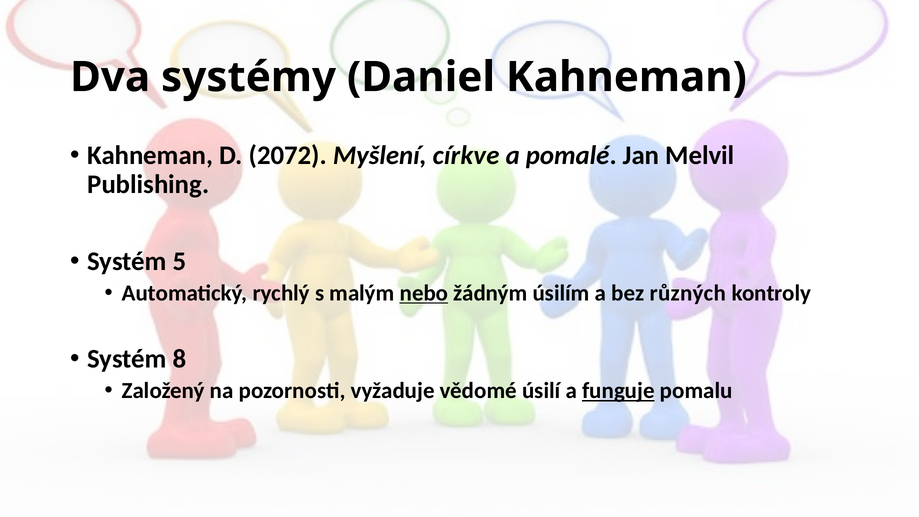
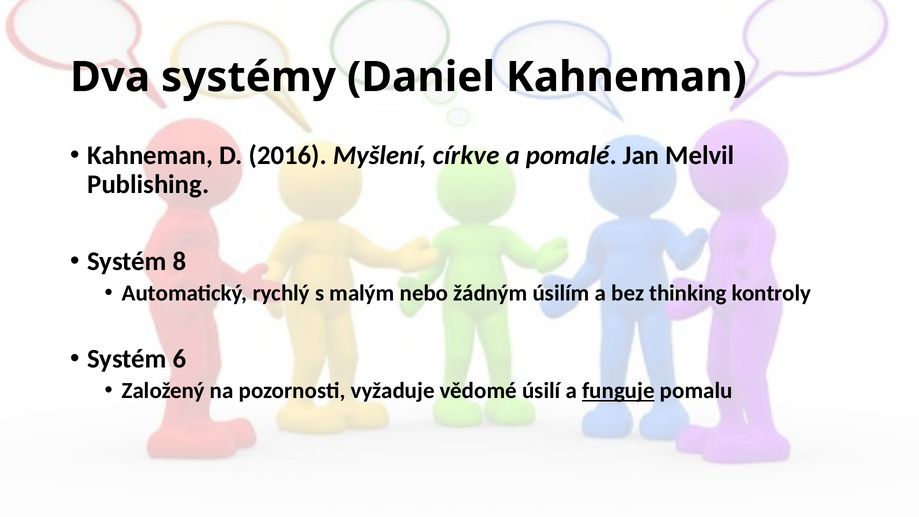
2072: 2072 -> 2016
5: 5 -> 8
nebo underline: present -> none
různých: různých -> thinking
8: 8 -> 6
